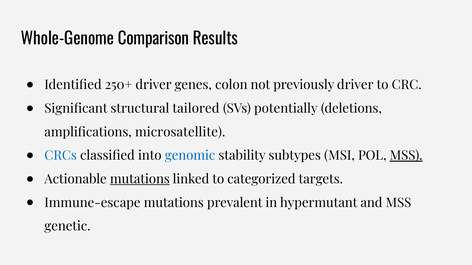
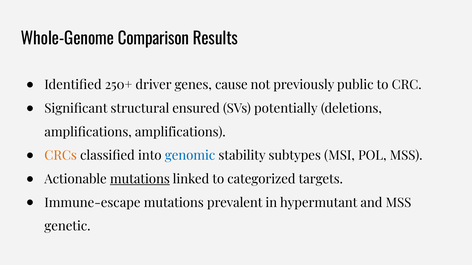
colon: colon -> cause
previously driver: driver -> public
tailored: tailored -> ensured
amplifications microsatellite: microsatellite -> amplifications
CRCs colour: blue -> orange
MSS at (406, 156) underline: present -> none
